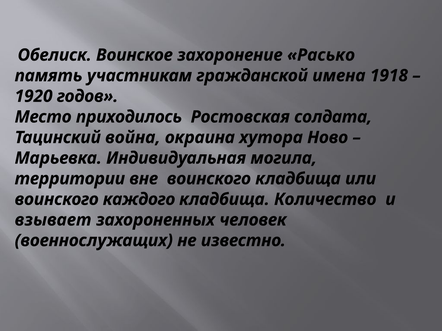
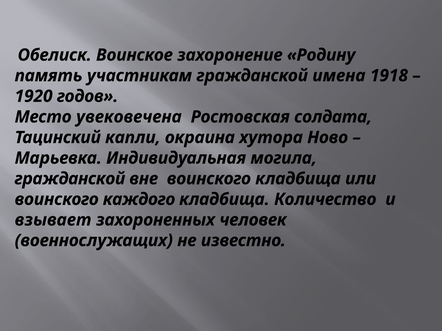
Расько: Расько -> Родину
приходилось: приходилось -> увековечена
война: война -> капли
территории at (70, 179): территории -> гражданской
